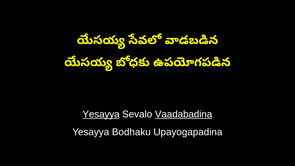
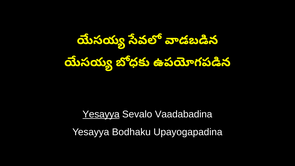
Vaadabadina underline: present -> none
